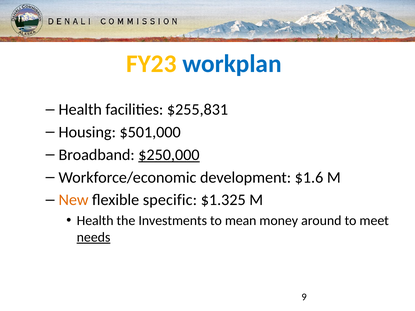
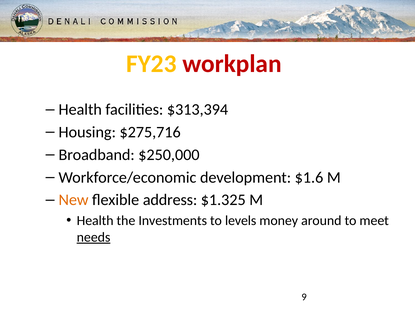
workplan colour: blue -> red
$255,831: $255,831 -> $313,394
$501,000: $501,000 -> $275,716
$250,000 underline: present -> none
specific: specific -> address
mean: mean -> levels
